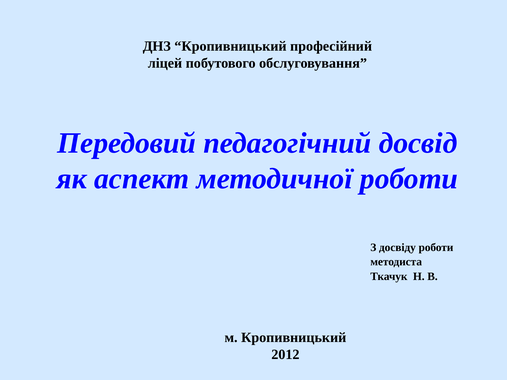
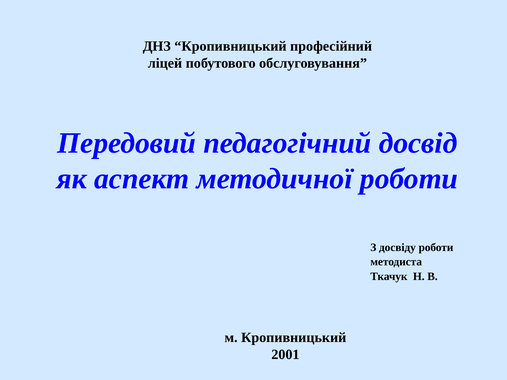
2012: 2012 -> 2001
